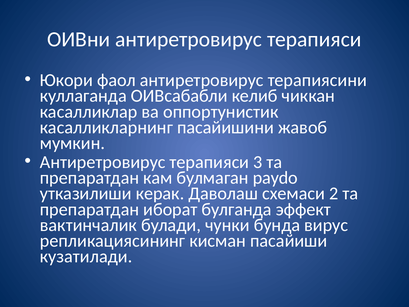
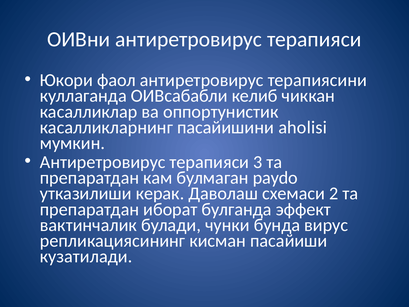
жавоб: жавоб -> aholisi
